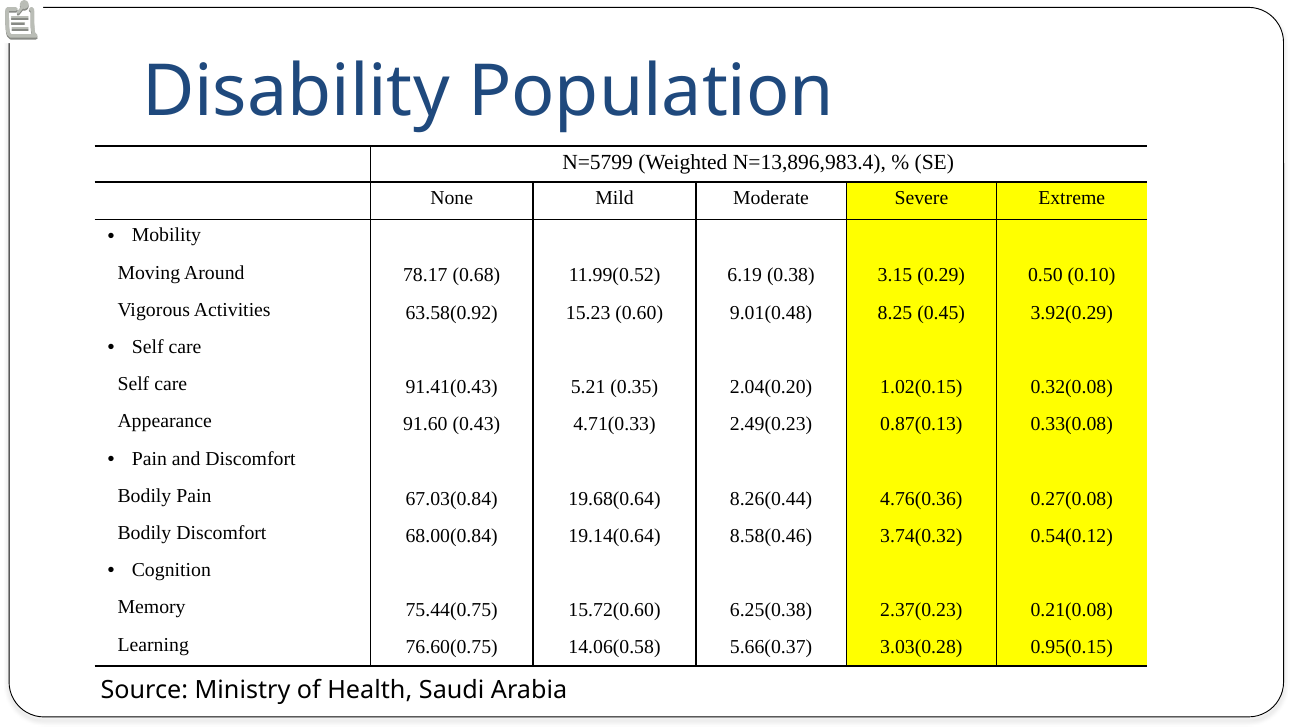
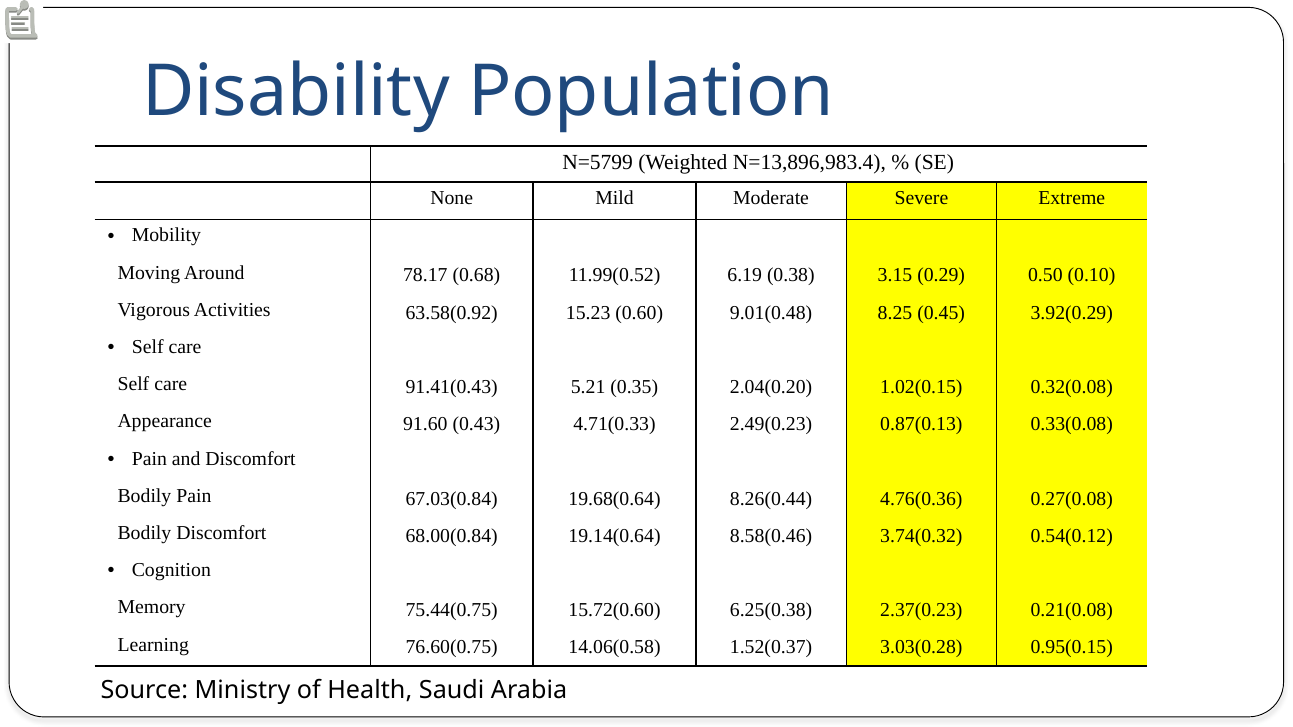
5.66(0.37: 5.66(0.37 -> 1.52(0.37
